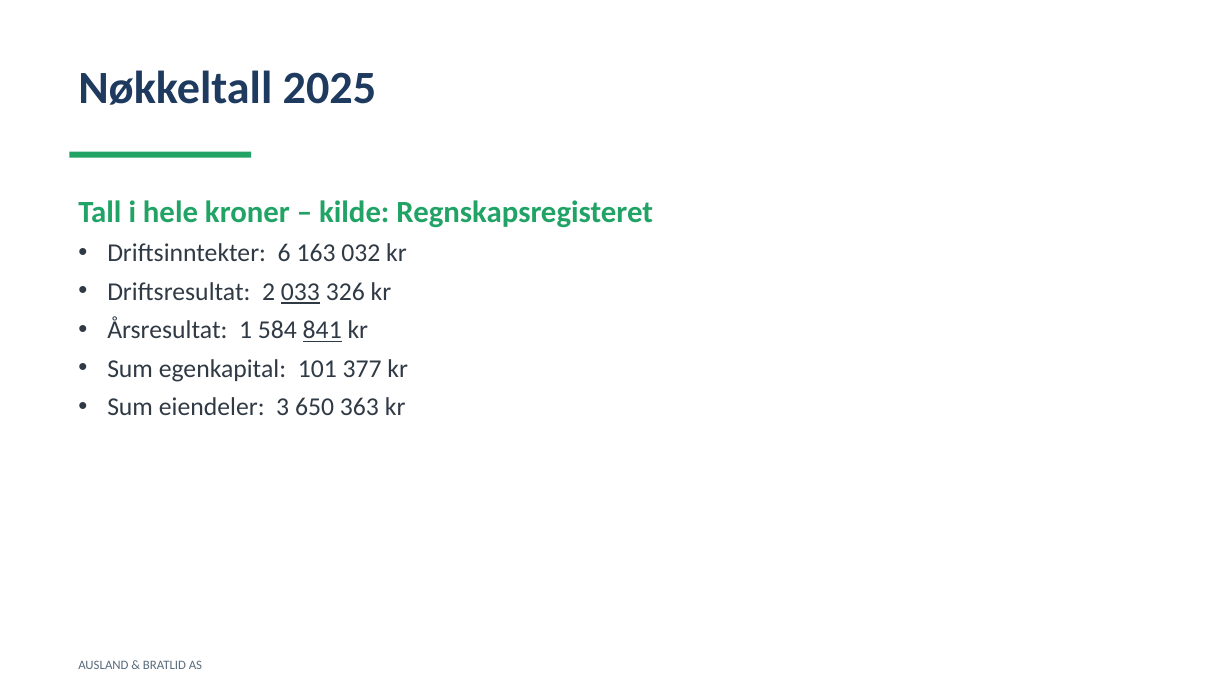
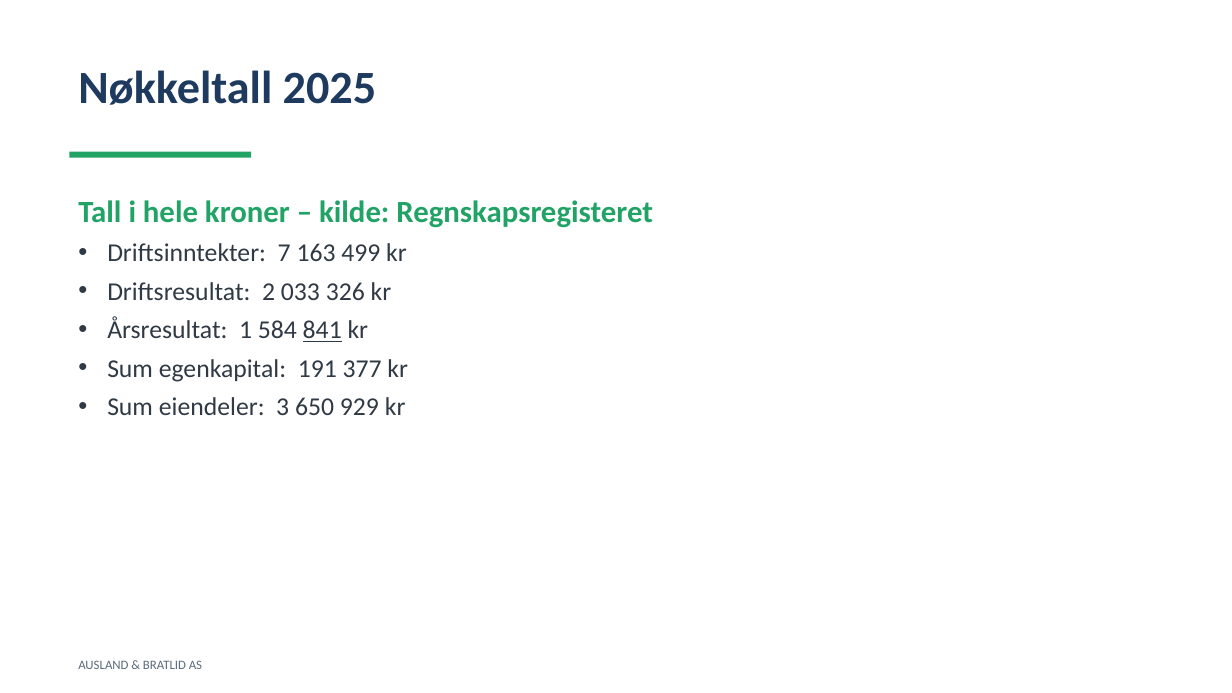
6: 6 -> 7
032: 032 -> 499
033 underline: present -> none
101: 101 -> 191
363: 363 -> 929
